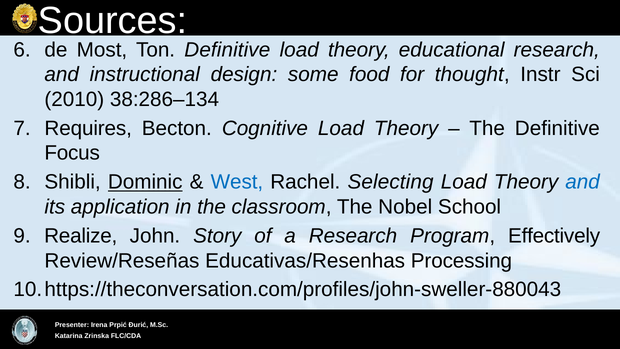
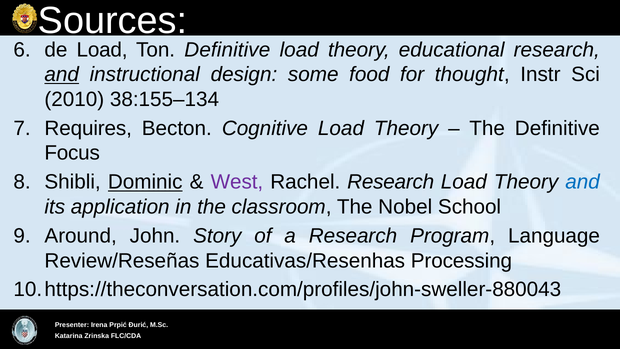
de Most: Most -> Load
and at (62, 75) underline: none -> present
38:286–134: 38:286–134 -> 38:155–134
West colour: blue -> purple
Rachel Selecting: Selecting -> Research
Realize: Realize -> Around
Effectively: Effectively -> Language
